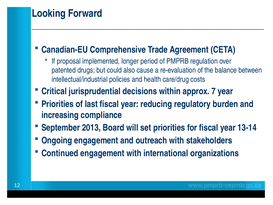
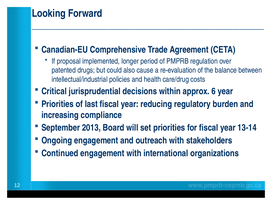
7: 7 -> 6
